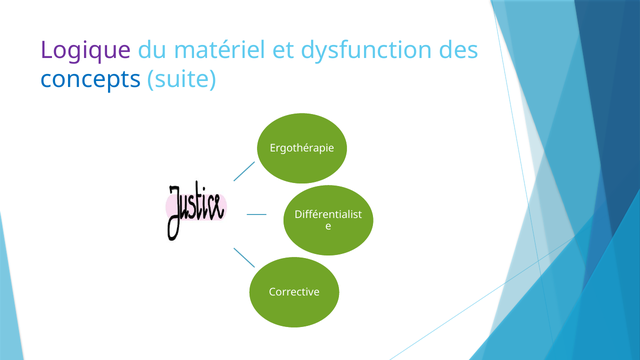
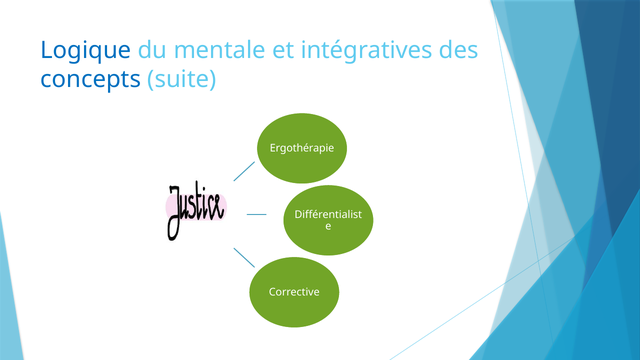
Logique colour: purple -> blue
matériel: matériel -> mentale
dysfunction: dysfunction -> intégratives
